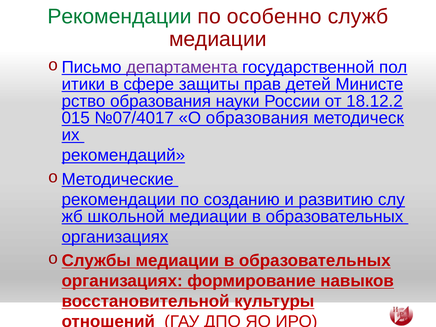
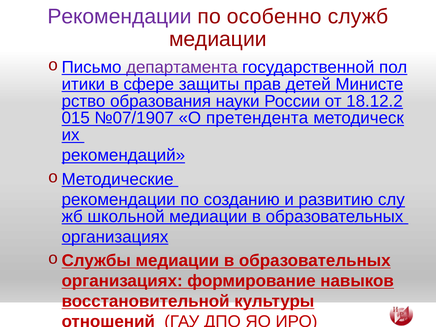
Рекомендации at (120, 16) colour: green -> purple
№07/4017: №07/4017 -> №07/1907
О образования: образования -> претендента
